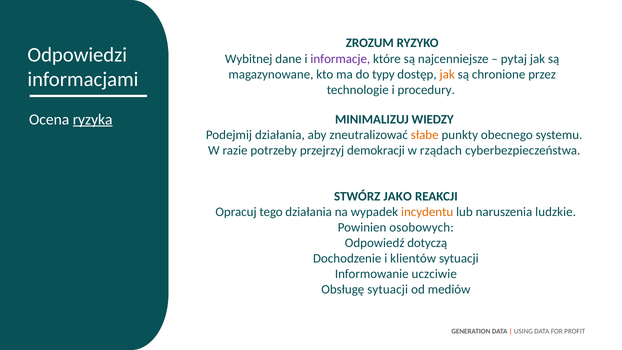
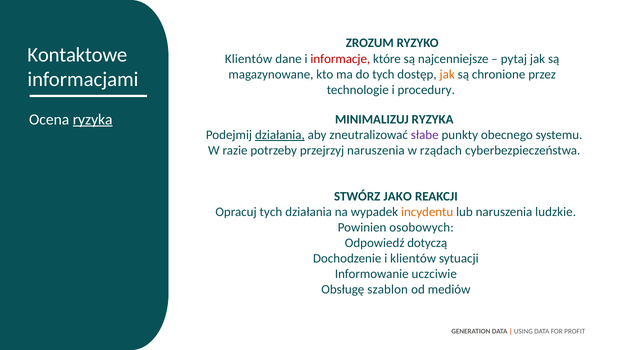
Odpowiedzi: Odpowiedzi -> Kontaktowe
Wybitnej at (249, 59): Wybitnej -> Klientów
informacje colour: purple -> red
do typy: typy -> tych
MINIMALIZUJ WIEDZY: WIEDZY -> RYZYKA
działania at (280, 135) underline: none -> present
słabe colour: orange -> purple
przejrzyj demokracji: demokracji -> naruszenia
Opracuj tego: tego -> tych
Obsługę sytuacji: sytuacji -> szablon
